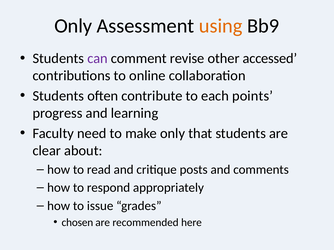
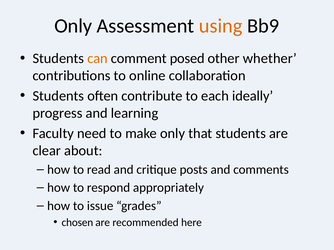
can colour: purple -> orange
revise: revise -> posed
accessed: accessed -> whether
points: points -> ideally
